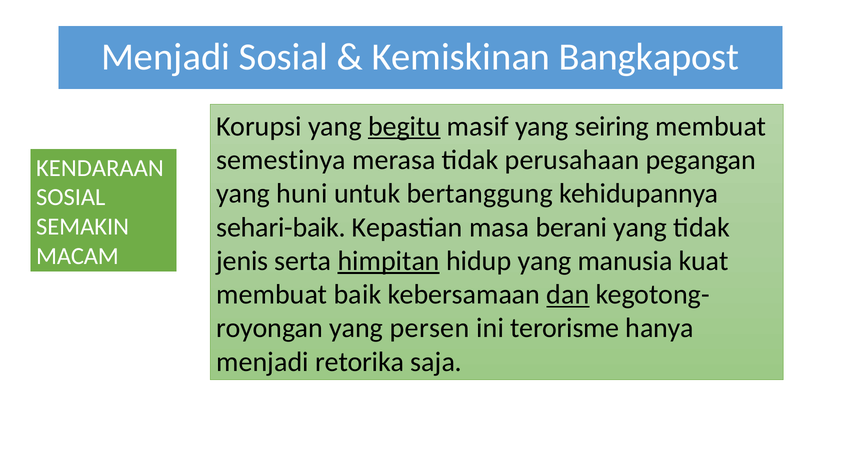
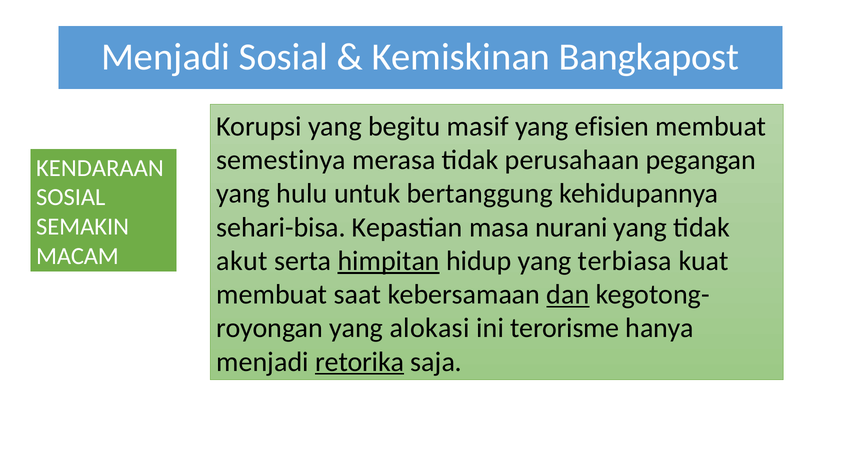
begitu underline: present -> none
seiring: seiring -> efisien
huni: huni -> hulu
sehari-baik: sehari-baik -> sehari-bisa
berani: berani -> nurani
jenis: jenis -> akut
manusia: manusia -> terbiasa
baik: baik -> saat
persen: persen -> alokasi
retorika underline: none -> present
